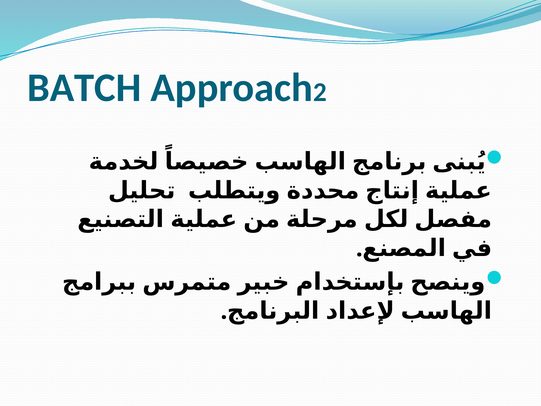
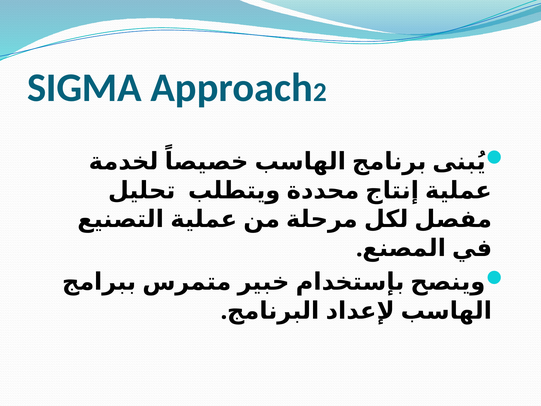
BATCH: BATCH -> SIGMA
